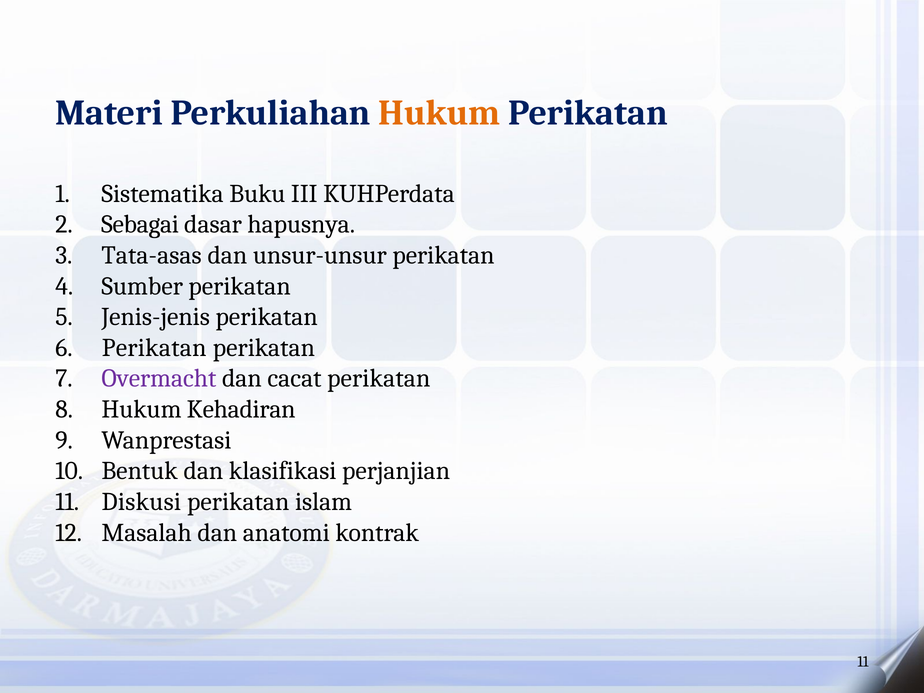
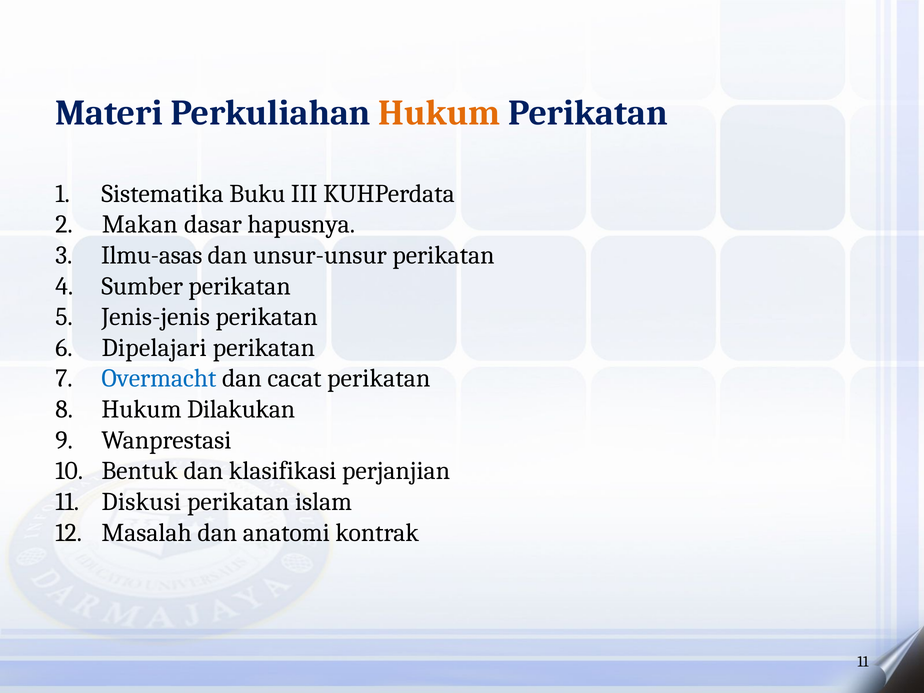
Sebagai: Sebagai -> Makan
Tata-asas: Tata-asas -> Ilmu-asas
Perikatan at (154, 348): Perikatan -> Dipelajari
Overmacht colour: purple -> blue
Kehadiran: Kehadiran -> Dilakukan
